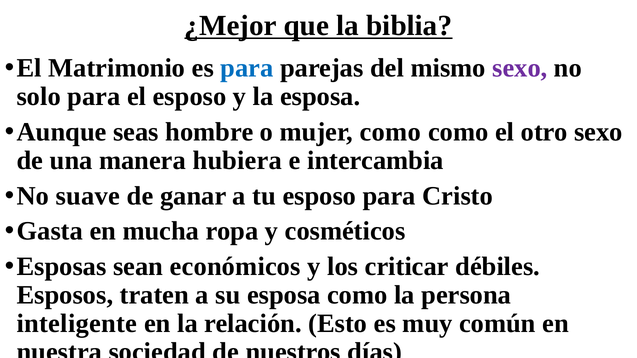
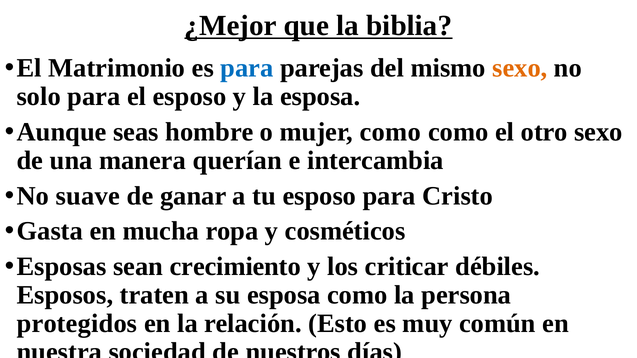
sexo at (520, 68) colour: purple -> orange
hubiera: hubiera -> querían
económicos: económicos -> crecimiento
inteligente: inteligente -> protegidos
